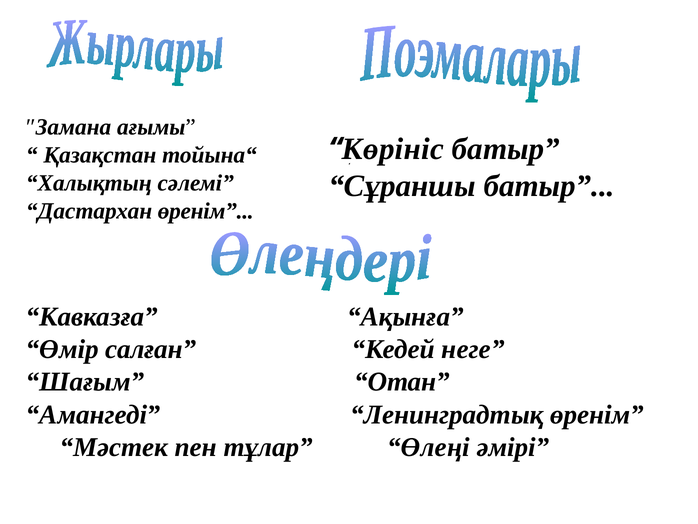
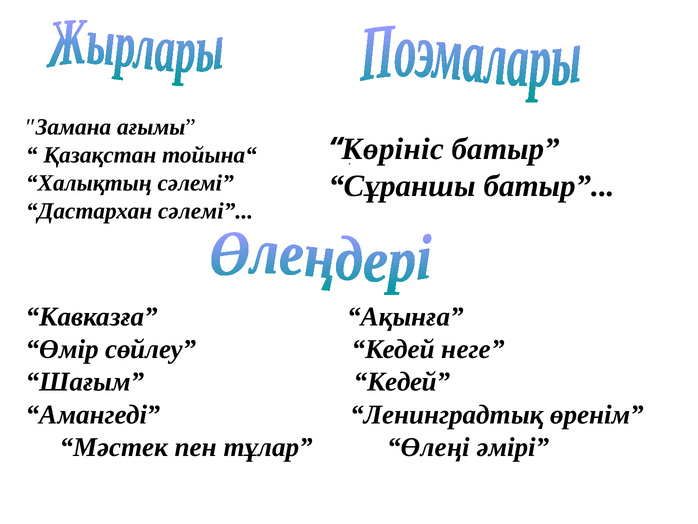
Дастархан өренім: өренім -> сәлемі
салған: салған -> сөйлеу
Шағым Отан: Отан -> Кедей
